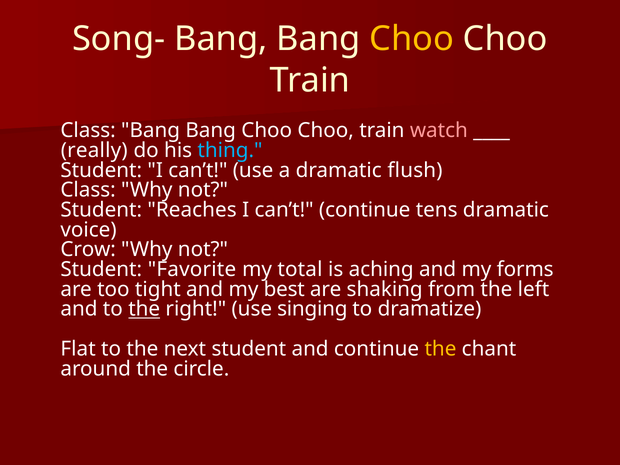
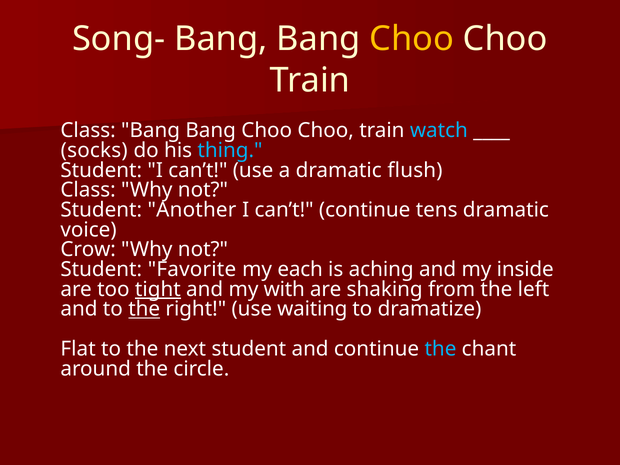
watch colour: pink -> light blue
really: really -> socks
Reaches: Reaches -> Another
total: total -> each
forms: forms -> inside
tight underline: none -> present
best: best -> with
singing: singing -> waiting
the at (440, 349) colour: yellow -> light blue
